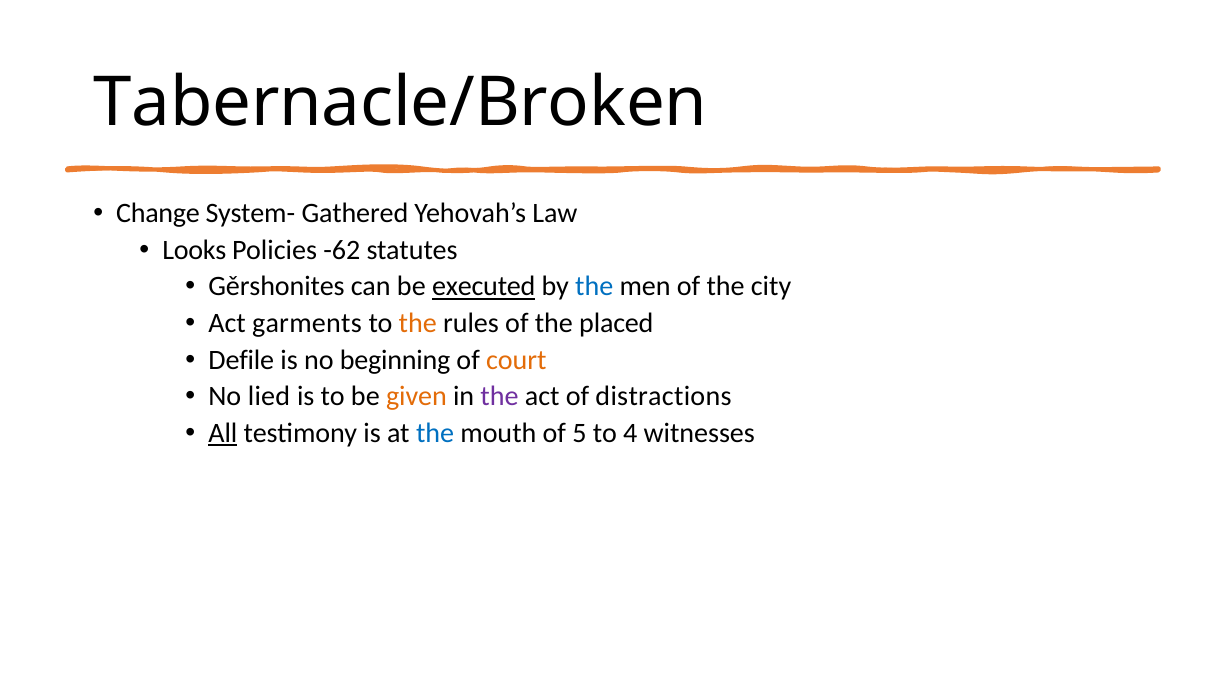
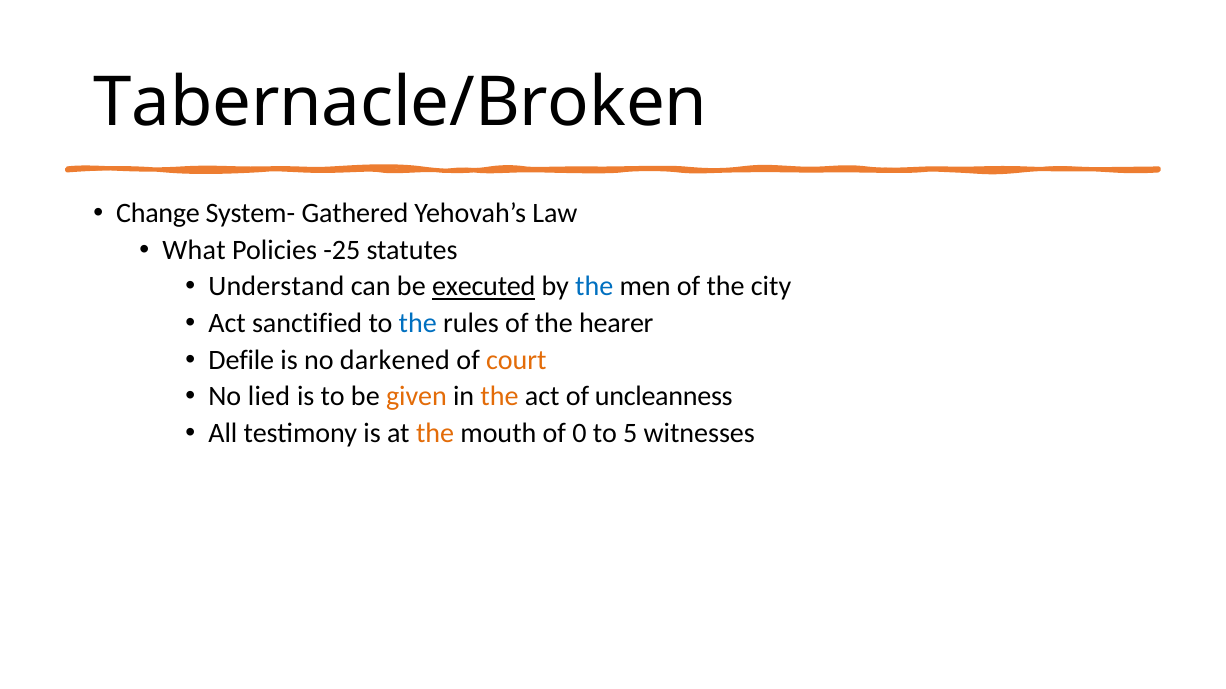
Looks: Looks -> What
-62: -62 -> -25
Gěrshonites: Gěrshonites -> Understand
garments: garments -> sanctified
the at (418, 324) colour: orange -> blue
placed: placed -> hearer
beginning: beginning -> darkened
the at (500, 397) colour: purple -> orange
distractions: distractions -> uncleanness
All underline: present -> none
the at (435, 434) colour: blue -> orange
5: 5 -> 0
4: 4 -> 5
